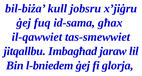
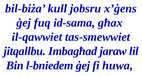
x’jiġru: x’jiġru -> x’ġens
glorja: glorja -> huwa
